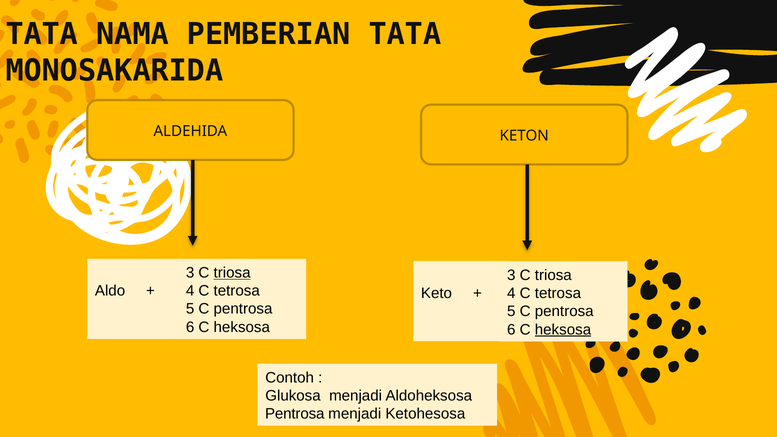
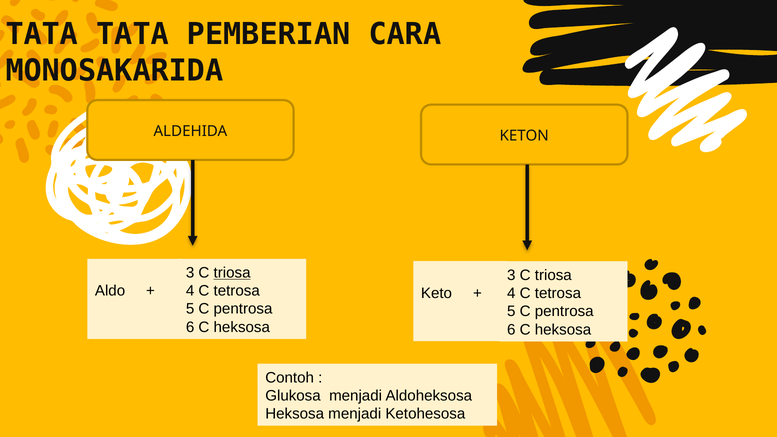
TATA NAMA: NAMA -> TATA
PEMBERIAN TATA: TATA -> CARA
heksosa at (563, 330) underline: present -> none
Pentrosa at (295, 414): Pentrosa -> Heksosa
